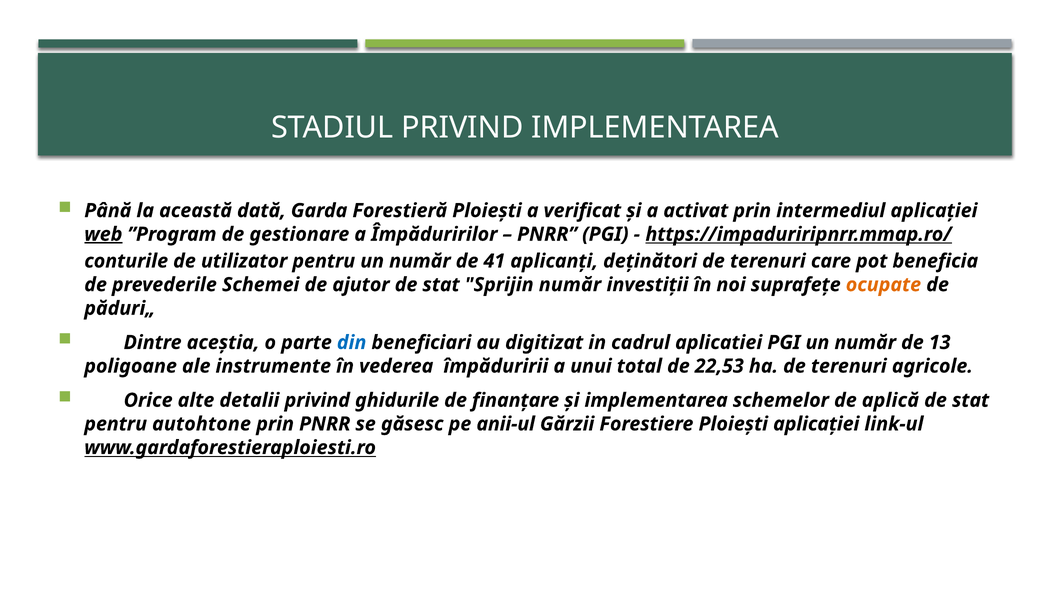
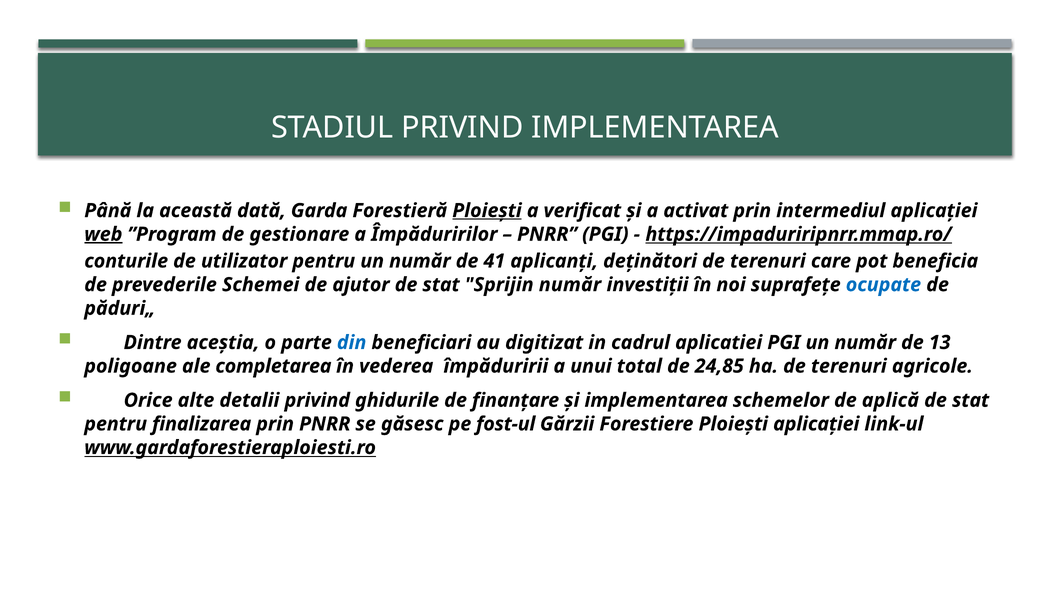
Ploiești at (487, 210) underline: none -> present
ocupate colour: orange -> blue
instrumente: instrumente -> completarea
22,53: 22,53 -> 24,85
autohtone: autohtone -> finalizarea
anii-ul: anii-ul -> fost-ul
